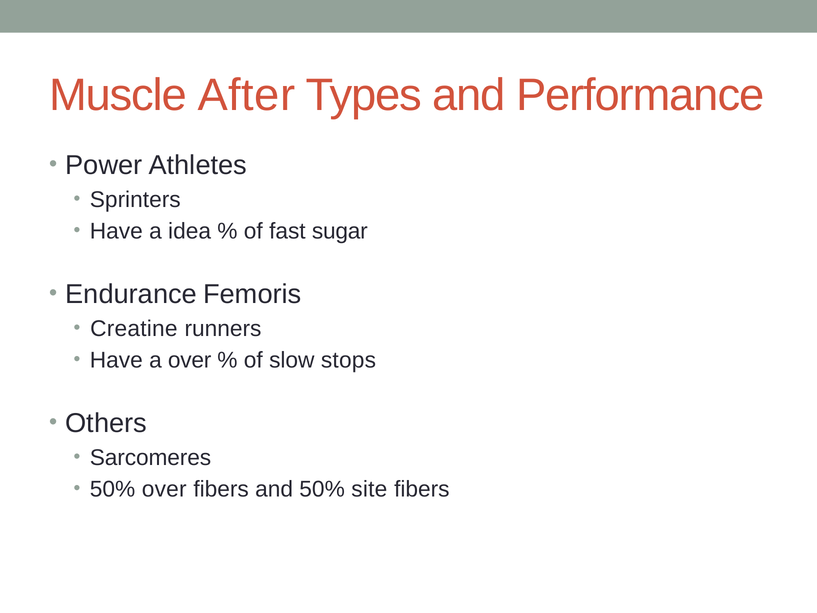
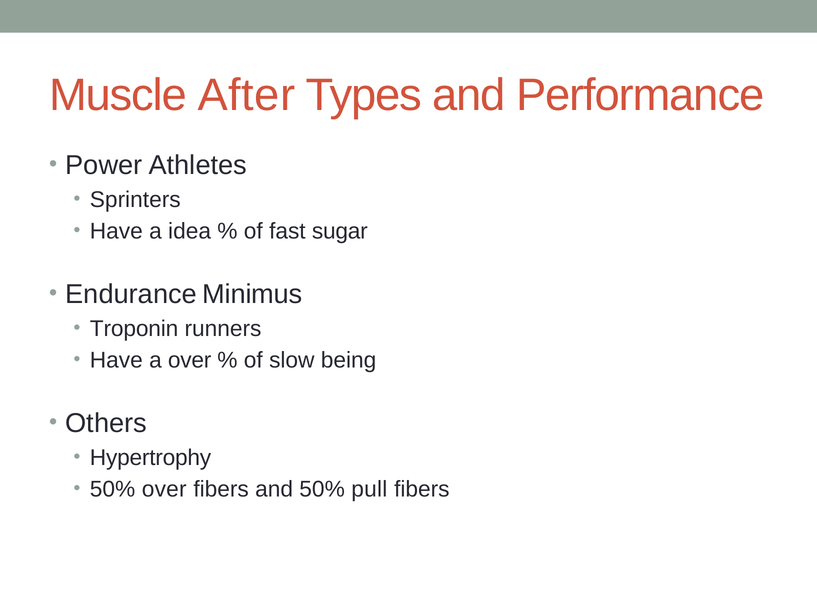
Femoris: Femoris -> Minimus
Creatine: Creatine -> Troponin
stops: stops -> being
Sarcomeres: Sarcomeres -> Hypertrophy
site: site -> pull
